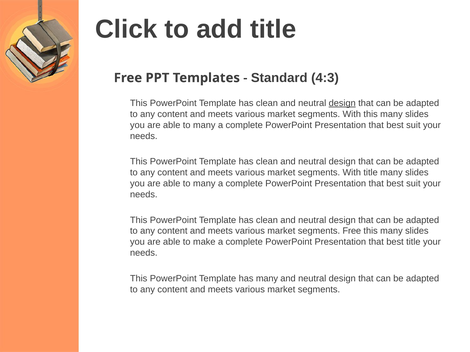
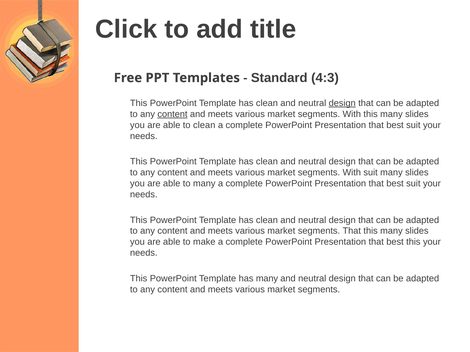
content at (172, 114) underline: none -> present
many at (204, 125): many -> clean
With title: title -> suit
segments Free: Free -> That
best title: title -> this
